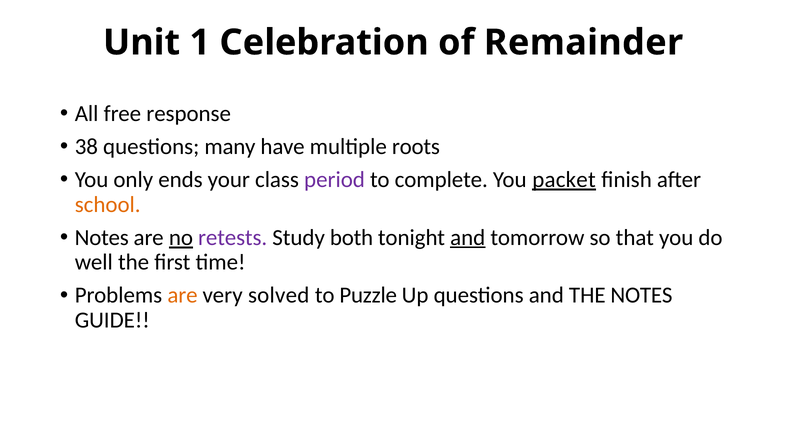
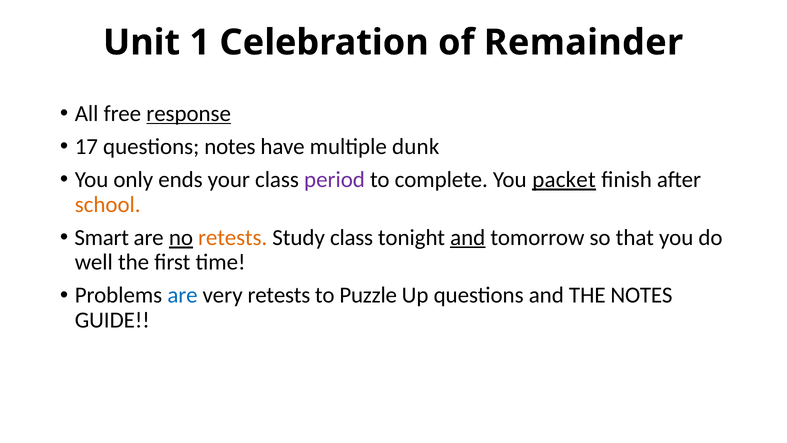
response underline: none -> present
38: 38 -> 17
questions many: many -> notes
roots: roots -> dunk
Notes at (102, 237): Notes -> Smart
retests at (233, 237) colour: purple -> orange
Study both: both -> class
are at (182, 295) colour: orange -> blue
very solved: solved -> retests
